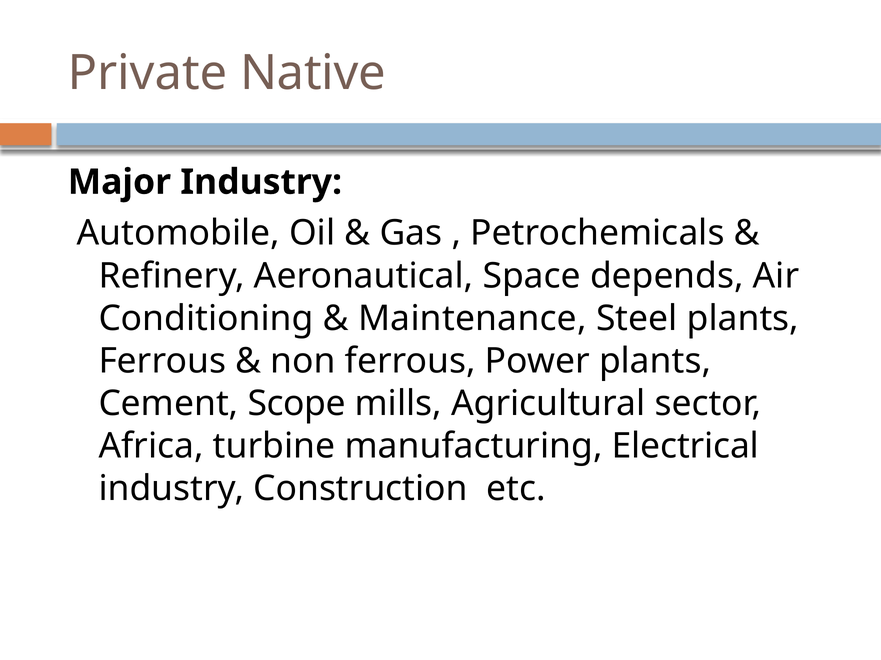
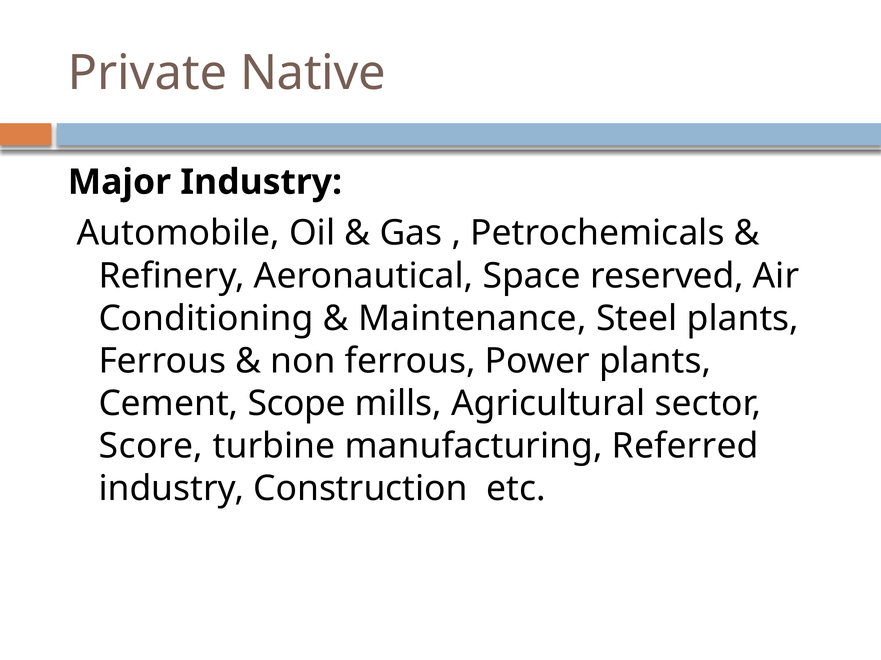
depends: depends -> reserved
Africa: Africa -> Score
Electrical: Electrical -> Referred
